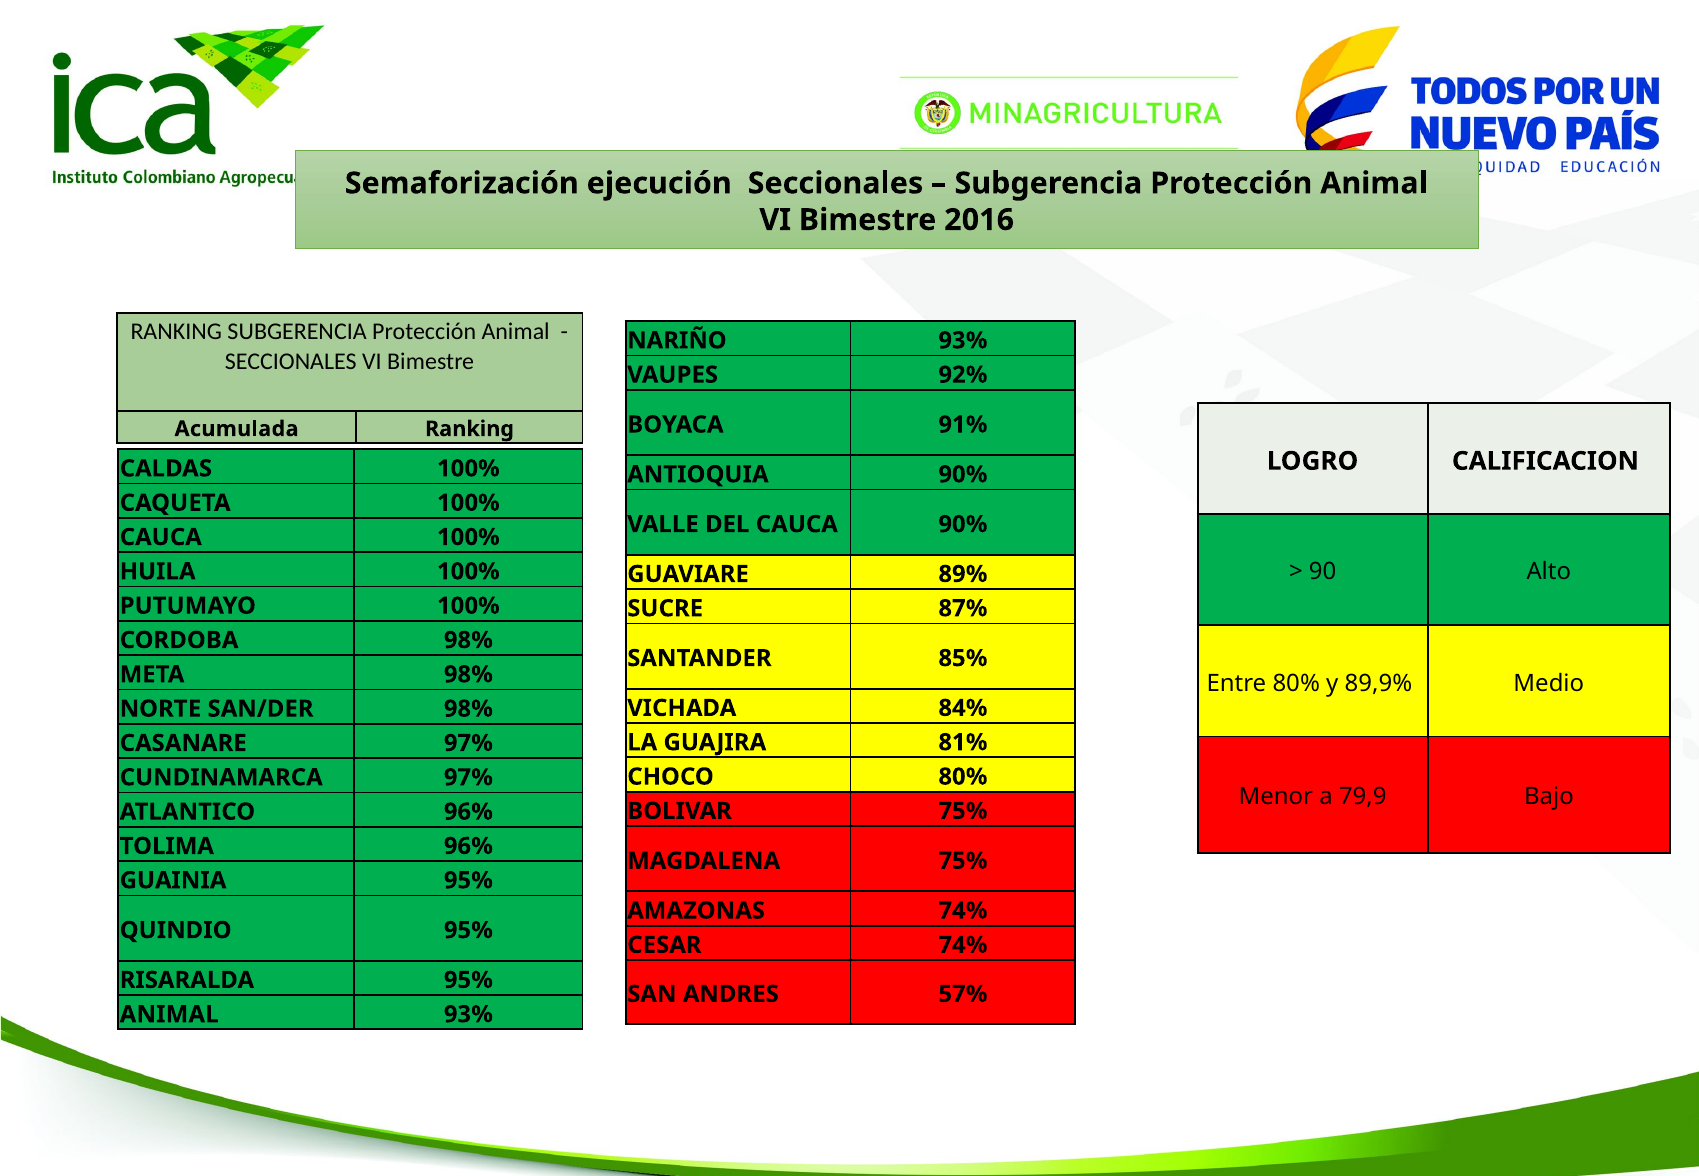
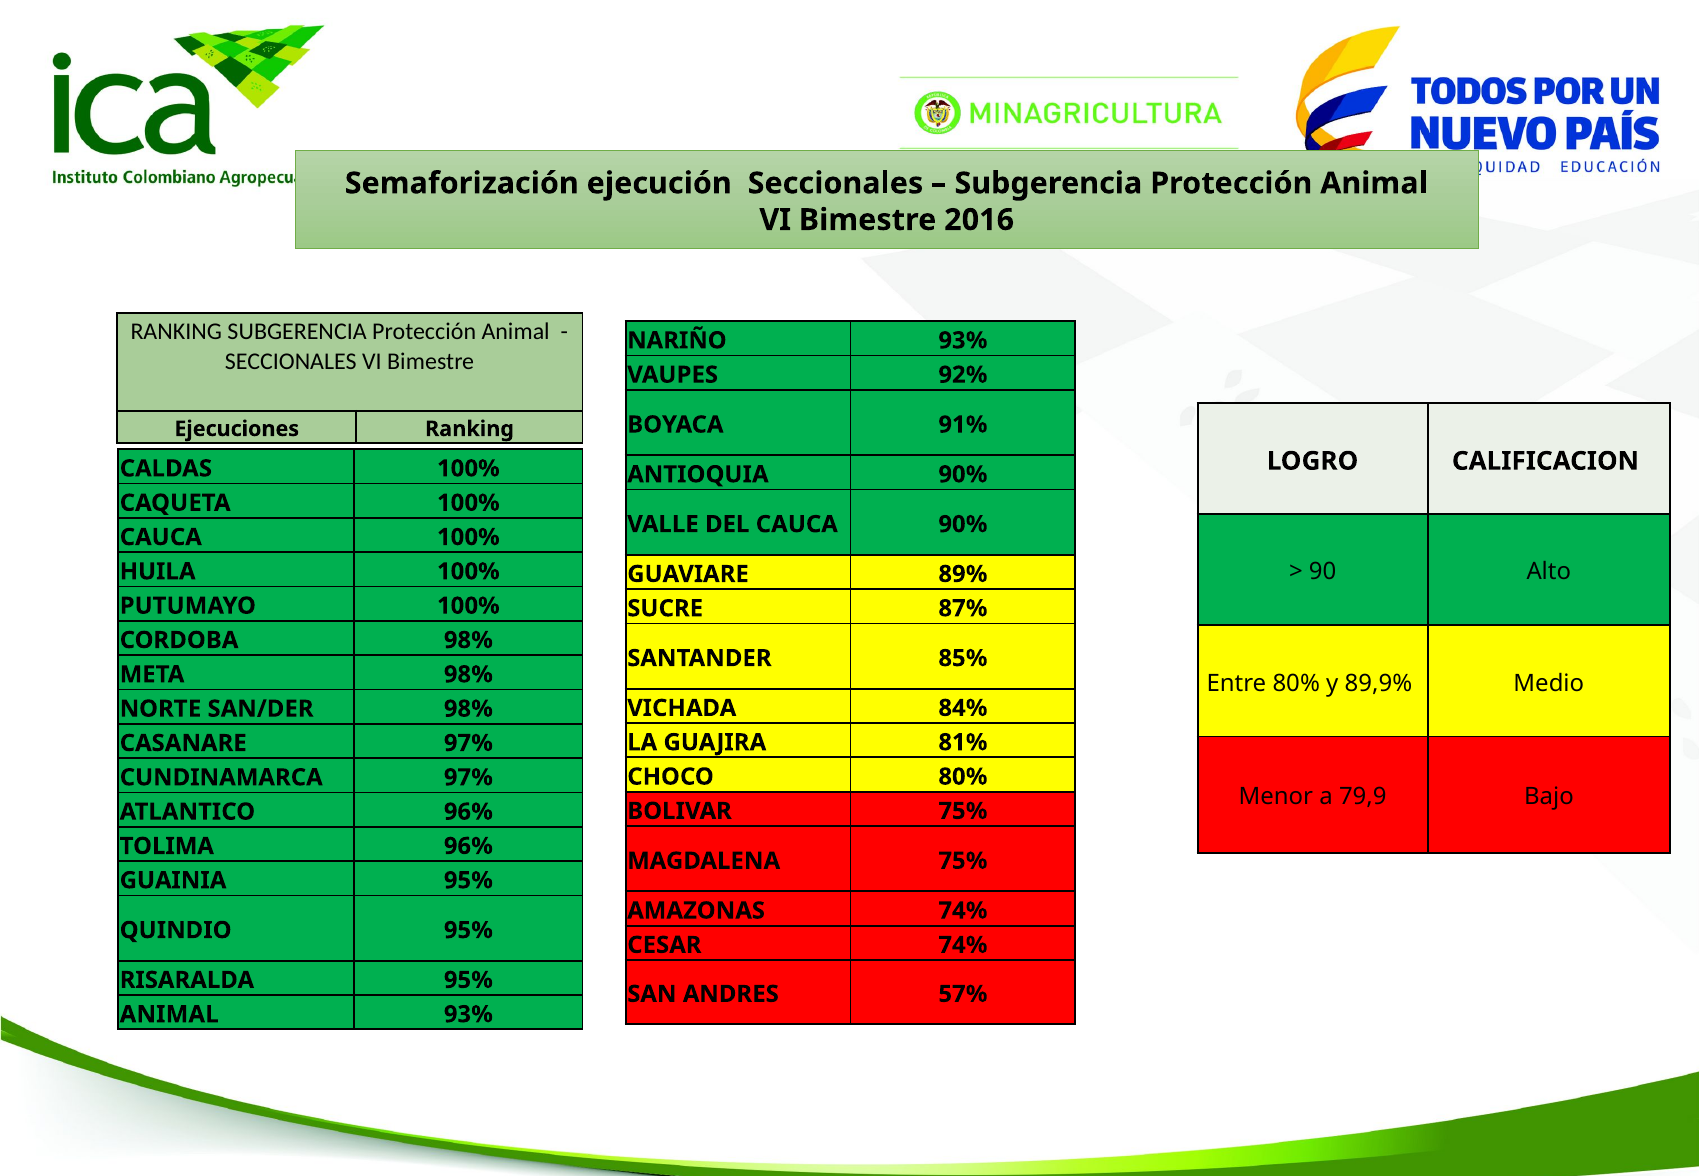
Acumulada: Acumulada -> Ejecuciones
